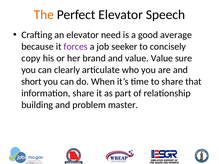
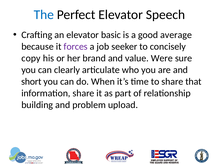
The colour: orange -> blue
need: need -> basic
value Value: Value -> Were
master: master -> upload
